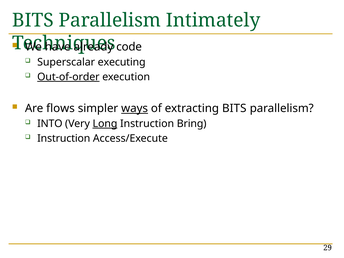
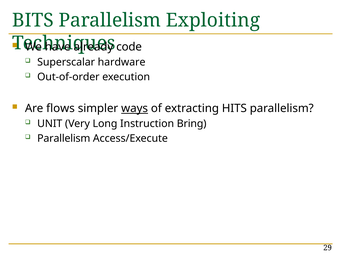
Intimately: Intimately -> Exploiting
executing: executing -> hardware
Out-of-order underline: present -> none
extracting BITS: BITS -> HITS
INTO: INTO -> UNIT
Long underline: present -> none
Instruction at (64, 138): Instruction -> Parallelism
